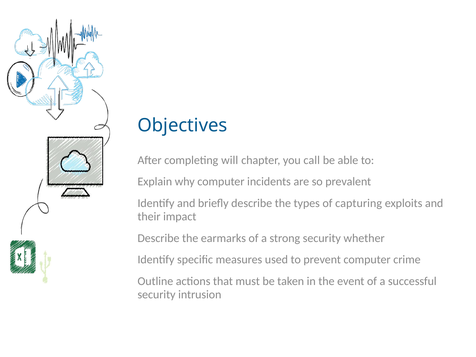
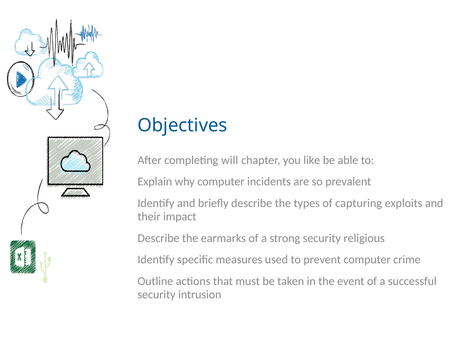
call: call -> like
whether: whether -> religious
